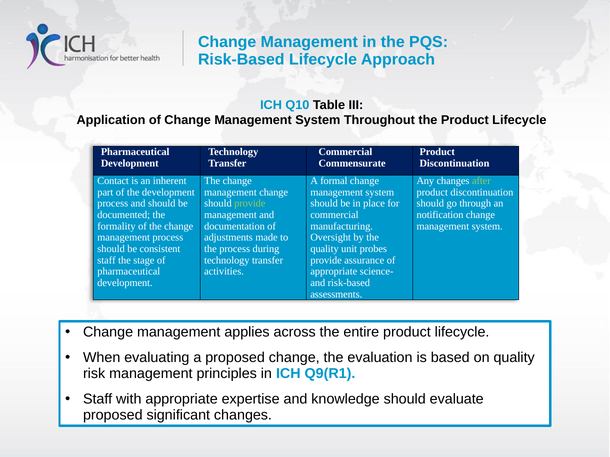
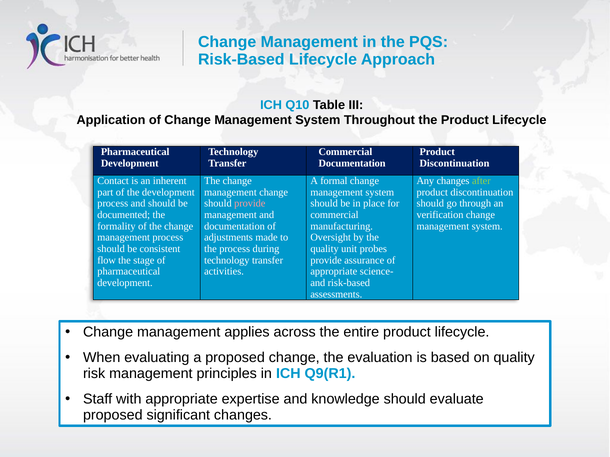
Commensurate at (352, 163): Commensurate -> Documentation
provide at (250, 204) colour: light green -> pink
notification: notification -> verification
staff at (107, 260): staff -> flow
